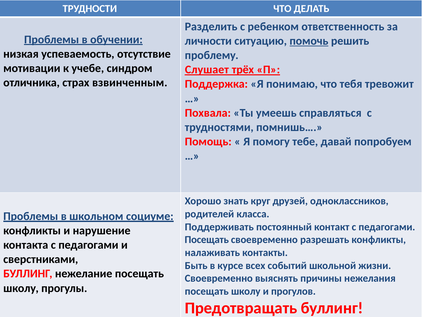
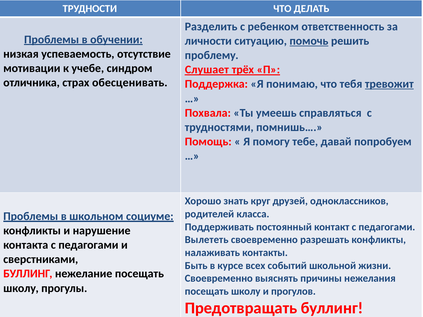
взвинченным: взвинченным -> обесценивать
тревожит underline: none -> present
Посещать at (207, 240): Посещать -> Вылететь
